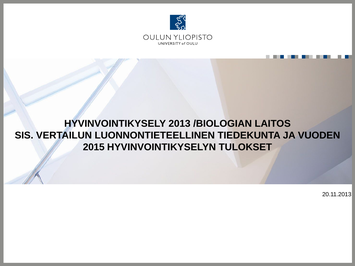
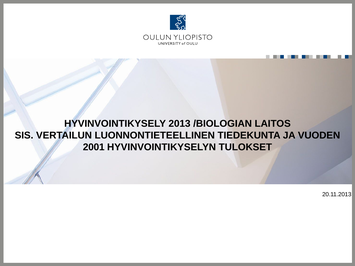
2015: 2015 -> 2001
